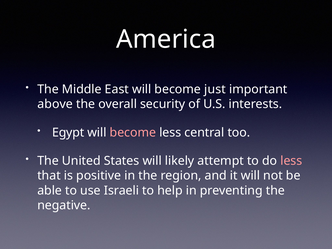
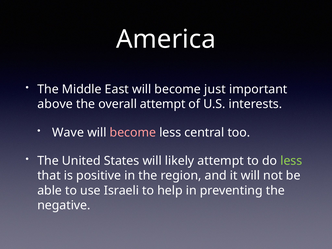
overall security: security -> attempt
Egypt: Egypt -> Wave
less at (291, 161) colour: pink -> light green
